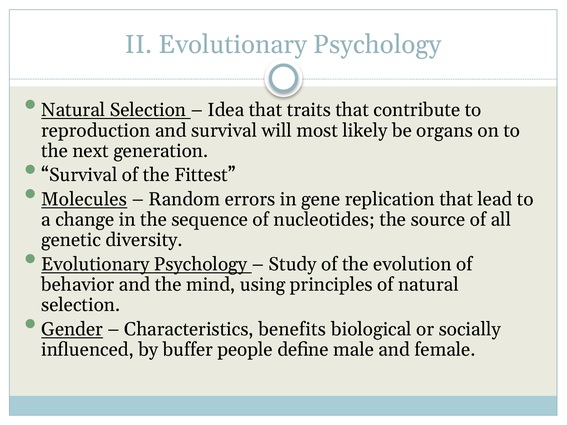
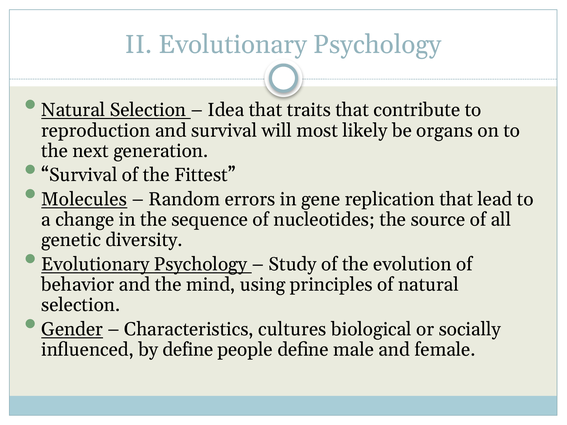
benefits: benefits -> cultures
by buffer: buffer -> define
